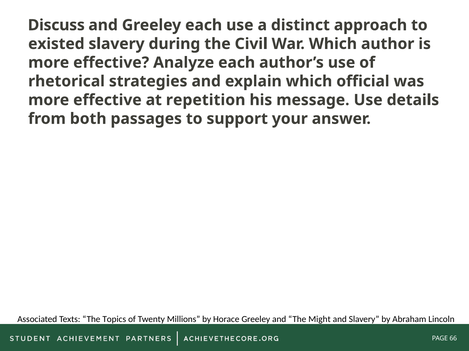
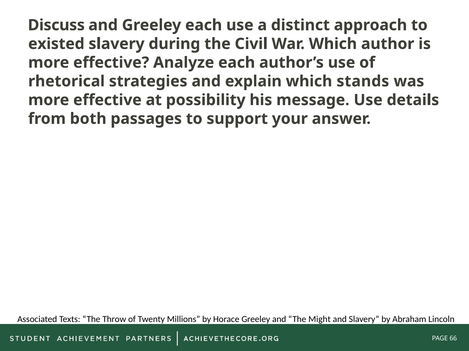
official: official -> stands
repetition: repetition -> possibility
Topics: Topics -> Throw
